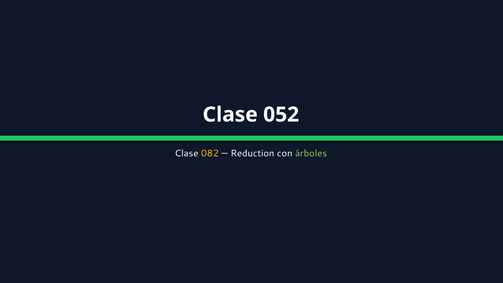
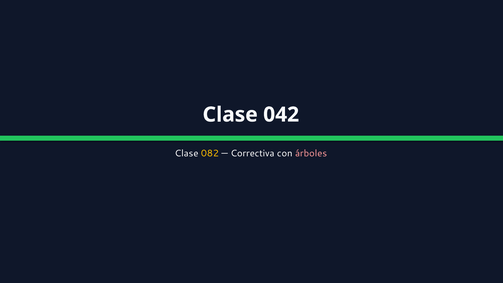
052: 052 -> 042
Reduction: Reduction -> Correctiva
árboles colour: light green -> pink
